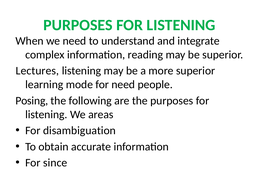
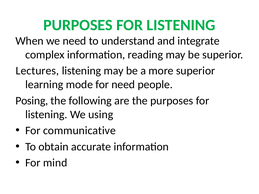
areas: areas -> using
disambiguation: disambiguation -> communicative
since: since -> mind
